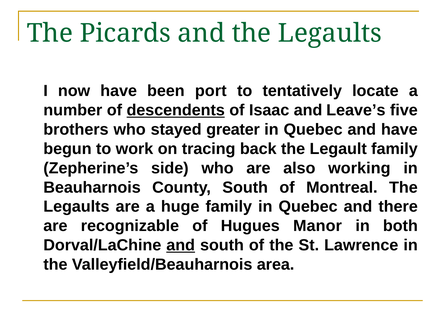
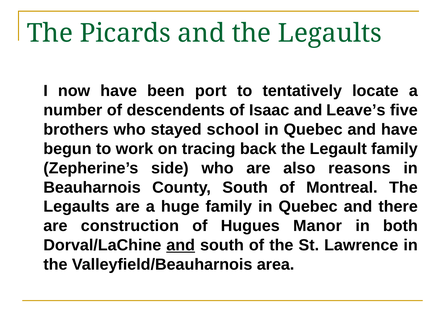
descendents underline: present -> none
greater: greater -> school
working: working -> reasons
recognizable: recognizable -> construction
